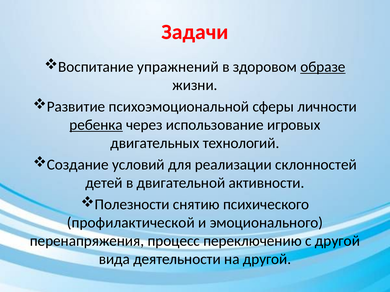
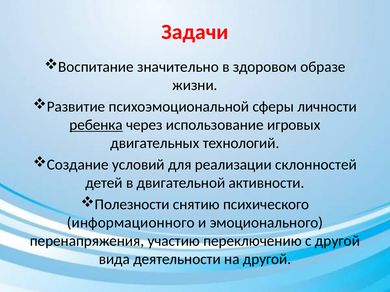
упражнений: упражнений -> значительно
образе underline: present -> none
профилактической: профилактической -> информационного
процесс: процесс -> участию
